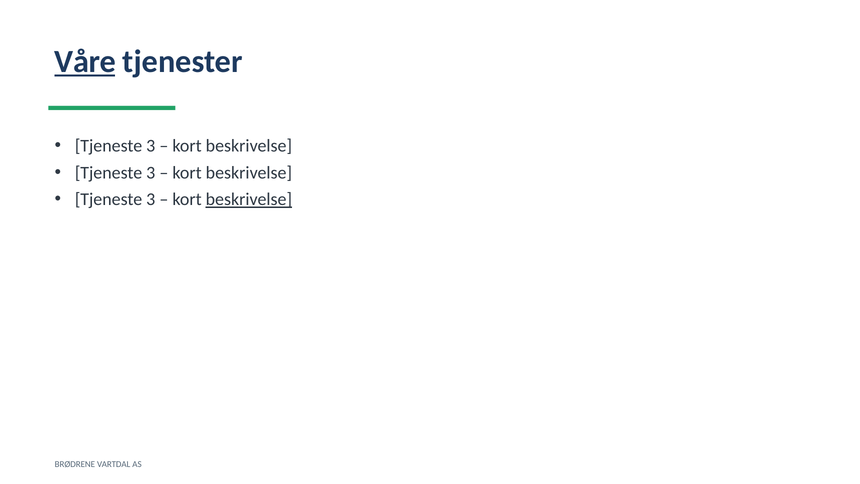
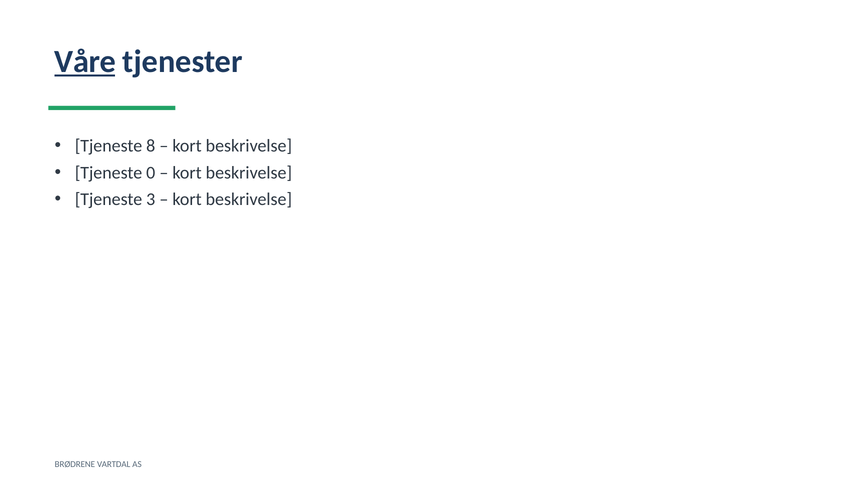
3 at (151, 146): 3 -> 8
3 at (151, 173): 3 -> 0
beskrivelse at (249, 199) underline: present -> none
